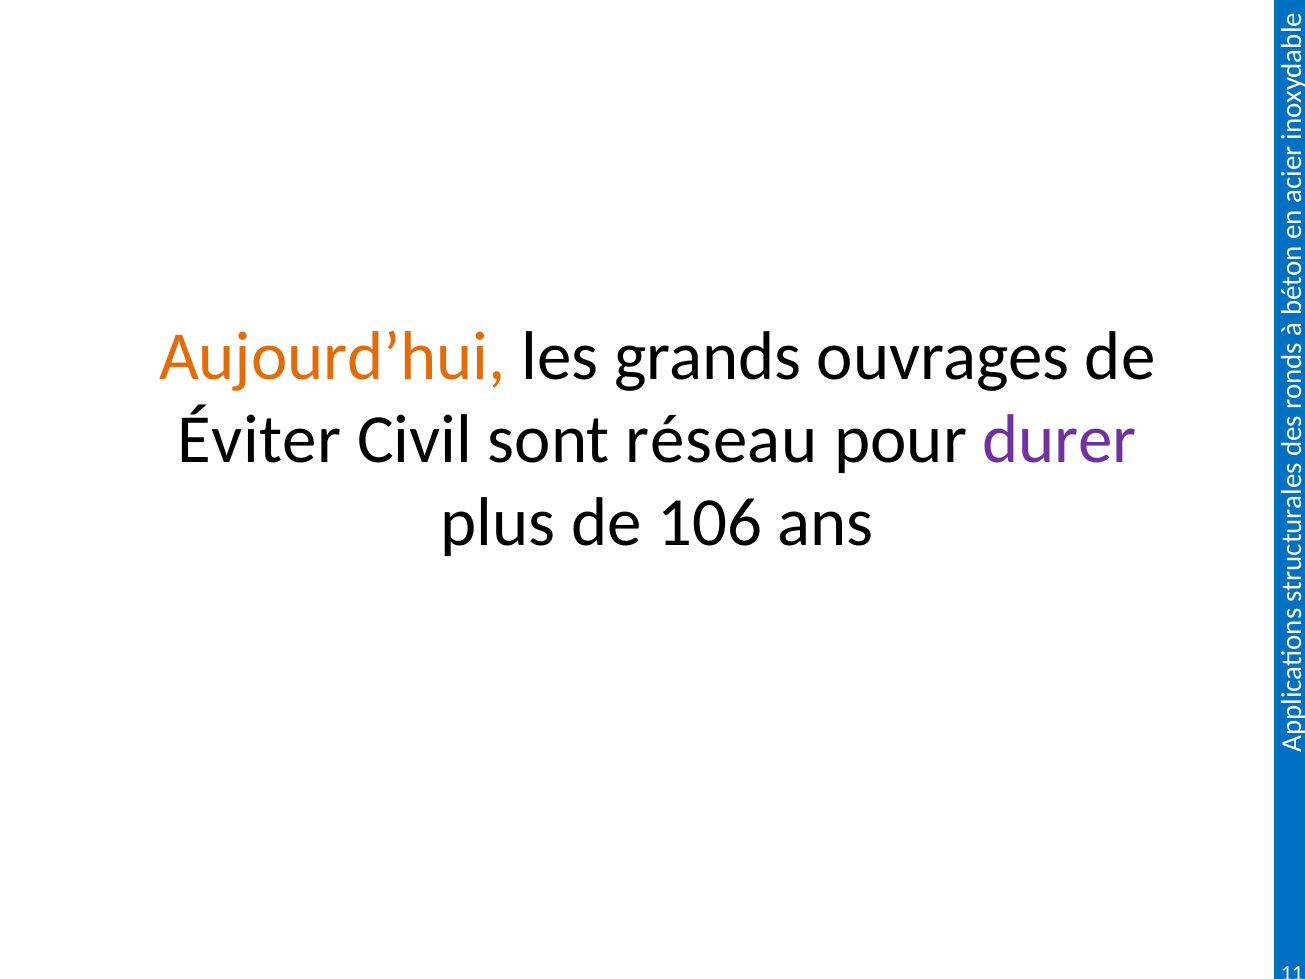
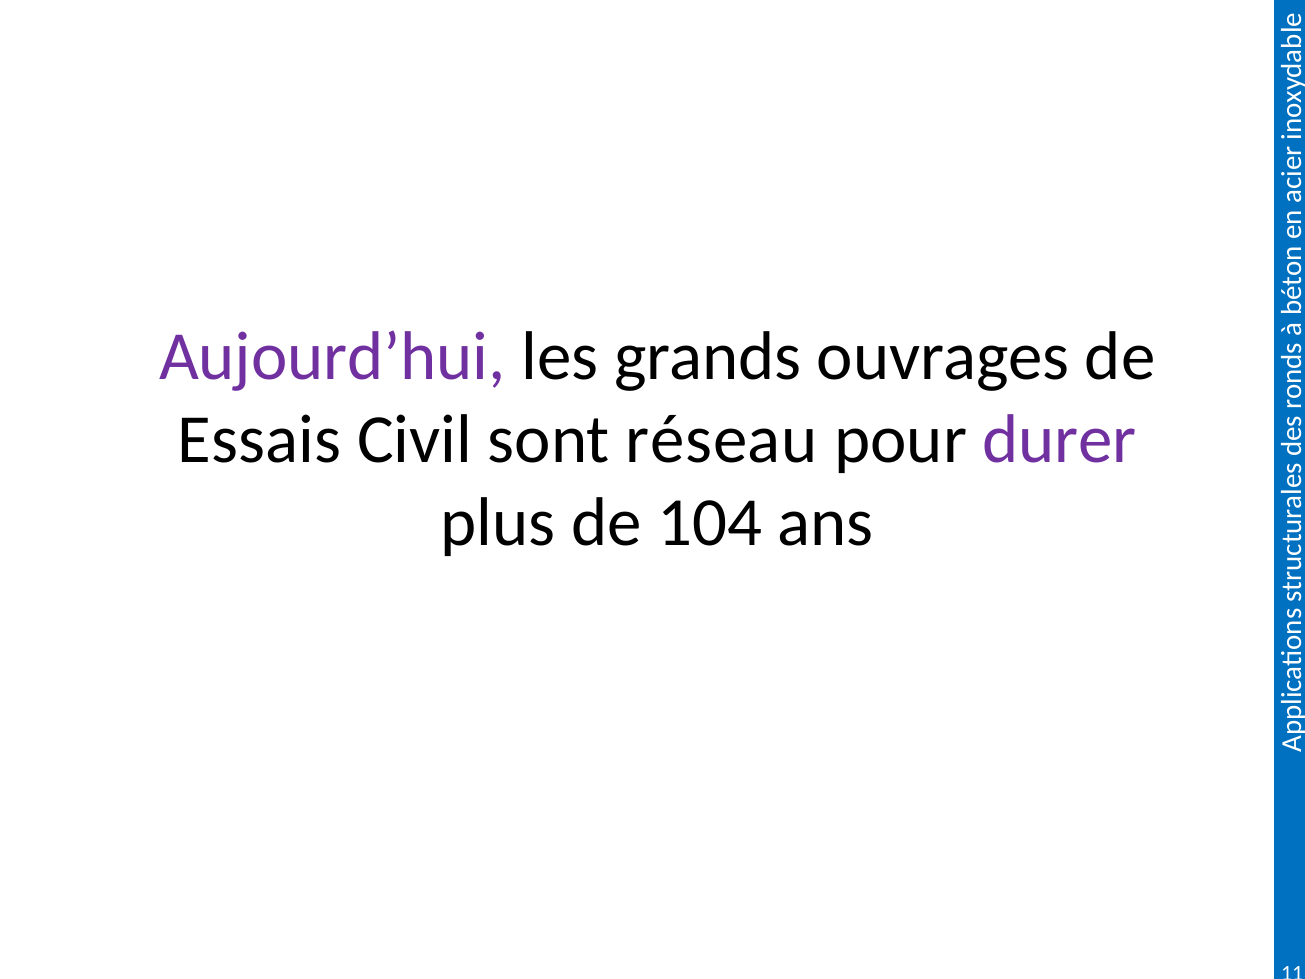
Aujourd’hui colour: orange -> purple
Éviter: Éviter -> Essais
106: 106 -> 104
